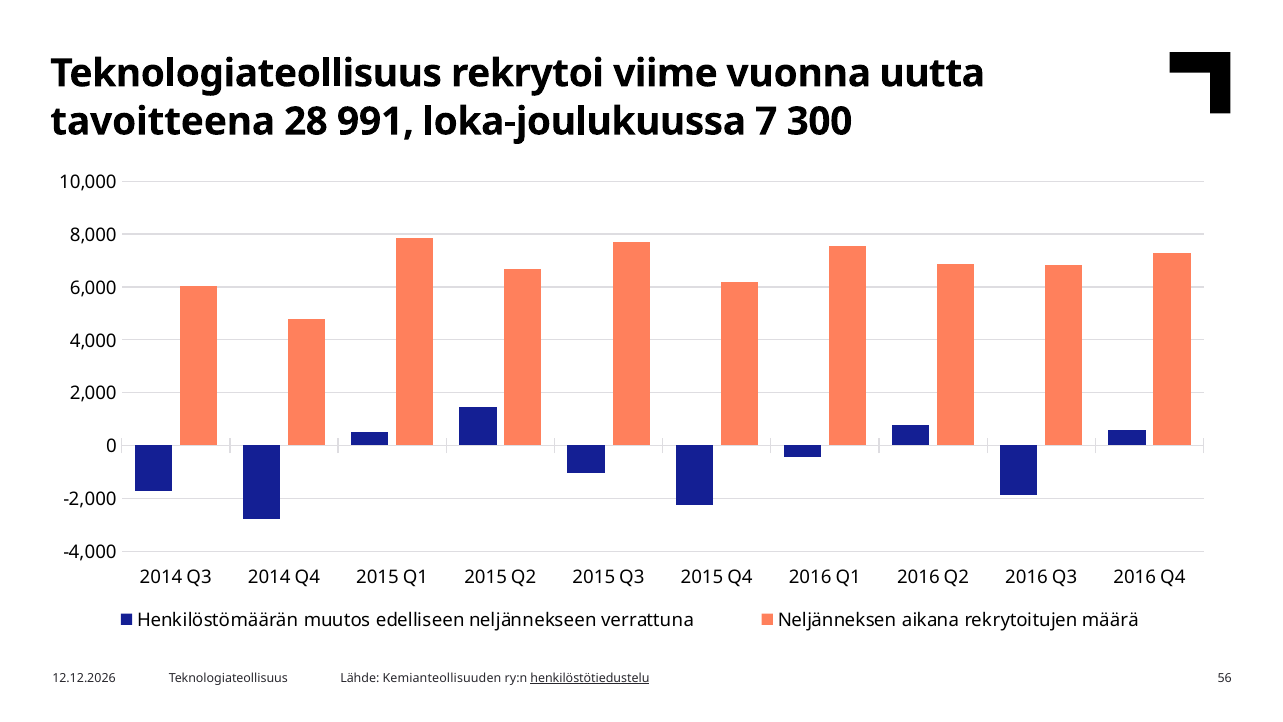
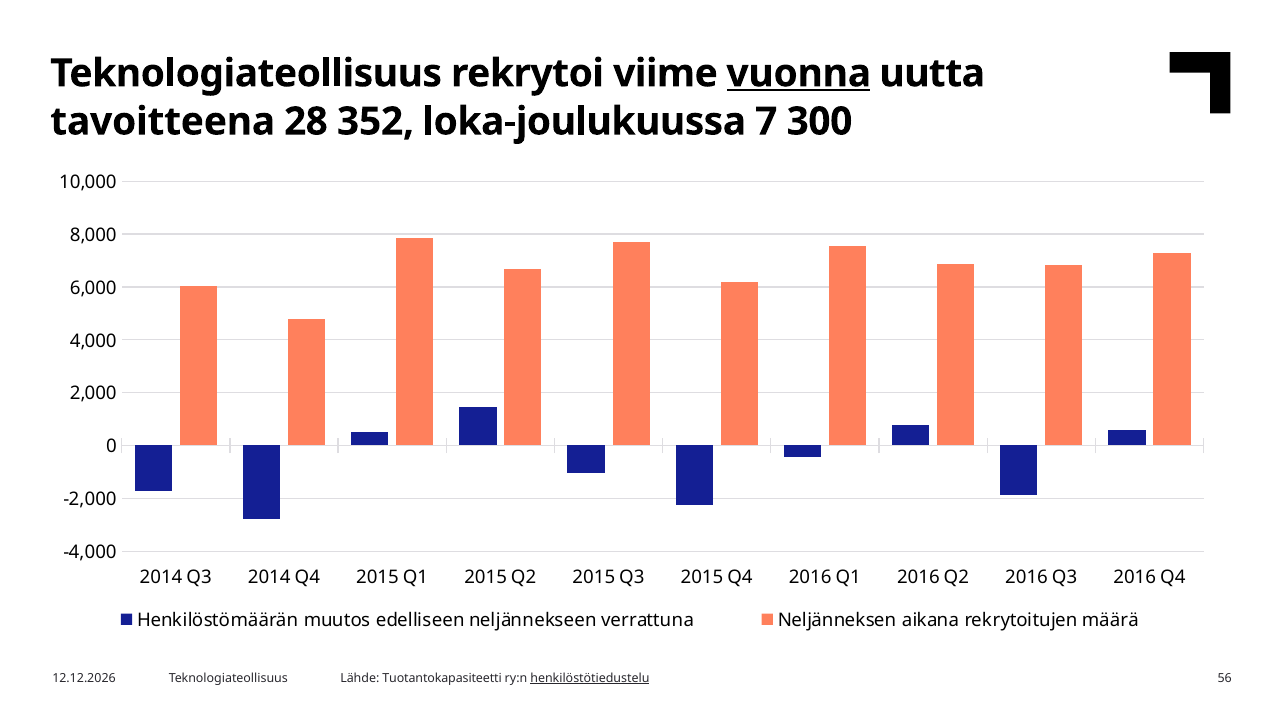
vuonna underline: none -> present
991: 991 -> 352
Kemianteollisuuden: Kemianteollisuuden -> Tuotantokapasiteetti
